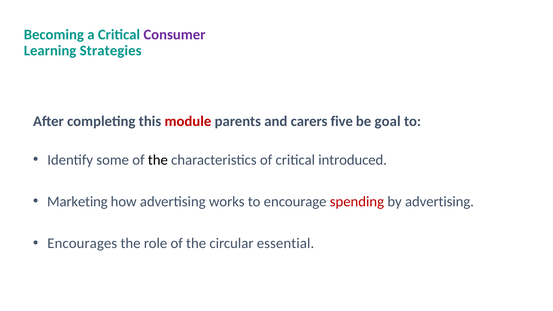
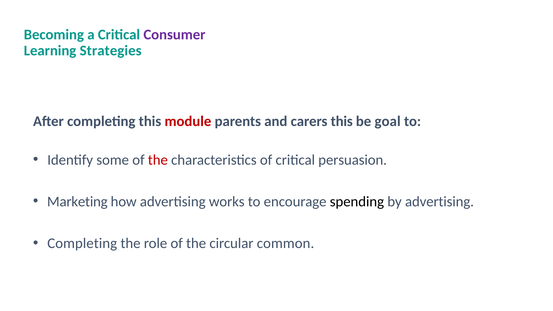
carers five: five -> this
the at (158, 160) colour: black -> red
introduced: introduced -> persuasion
spending colour: red -> black
Encourages at (82, 243): Encourages -> Completing
essential: essential -> common
